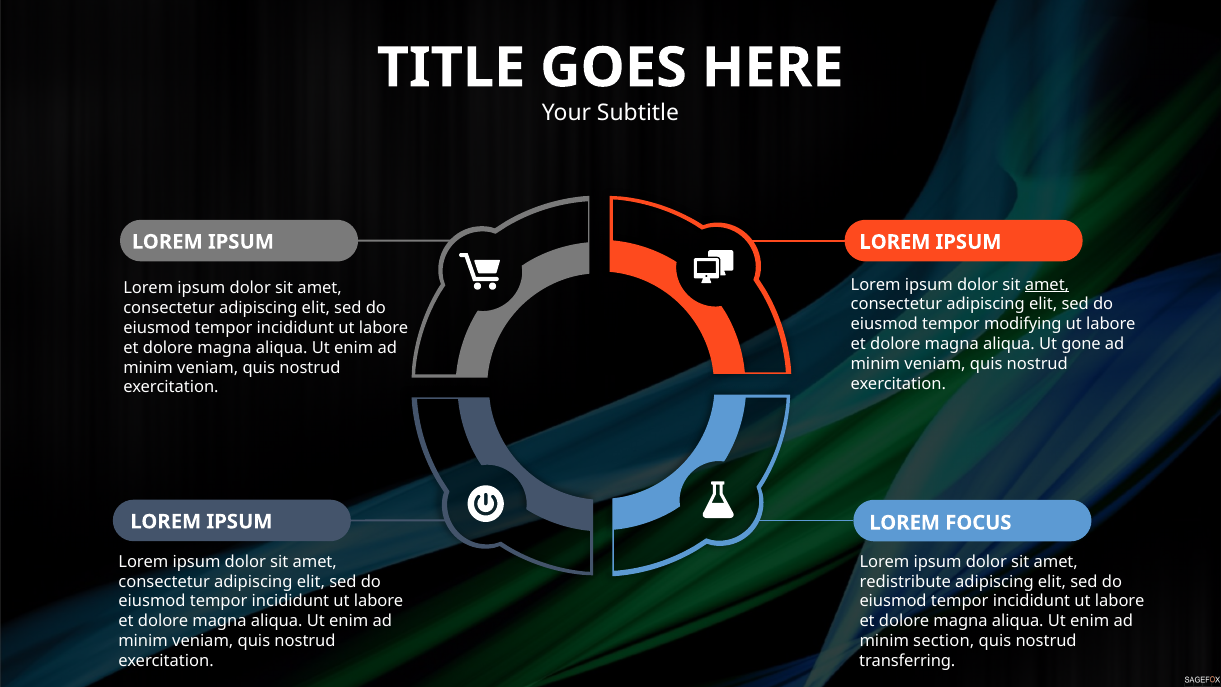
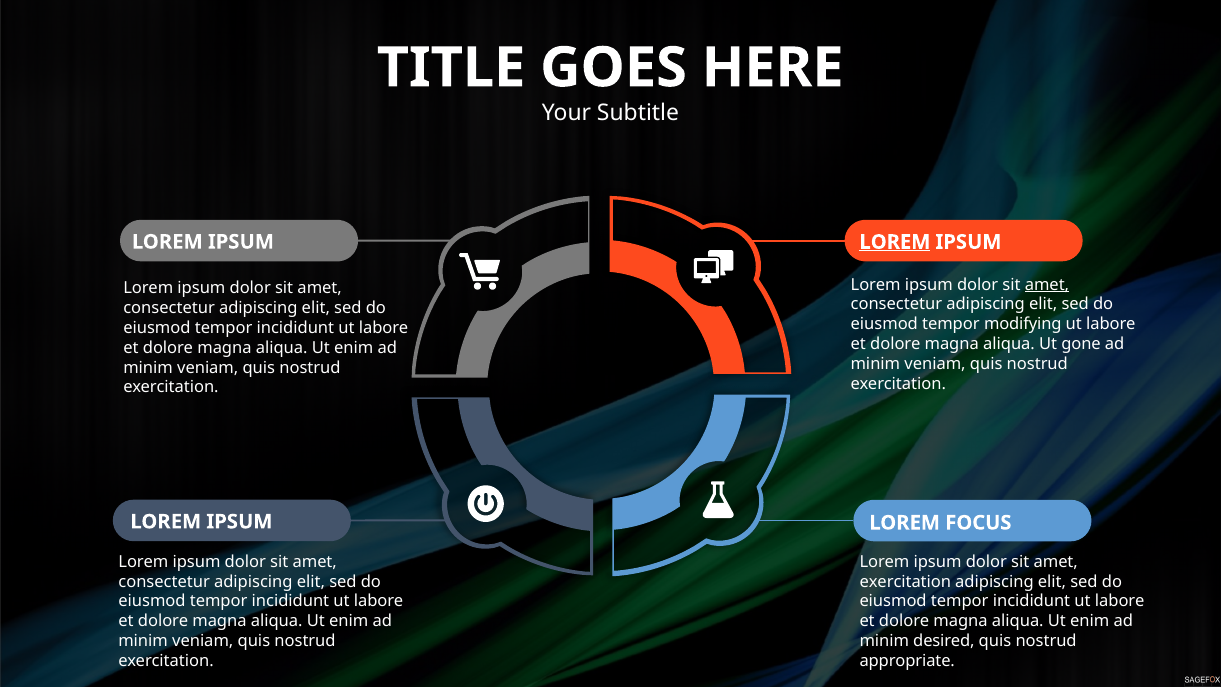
LOREM at (895, 242) underline: none -> present
redistribute at (905, 581): redistribute -> exercitation
section: section -> desired
transferring: transferring -> appropriate
